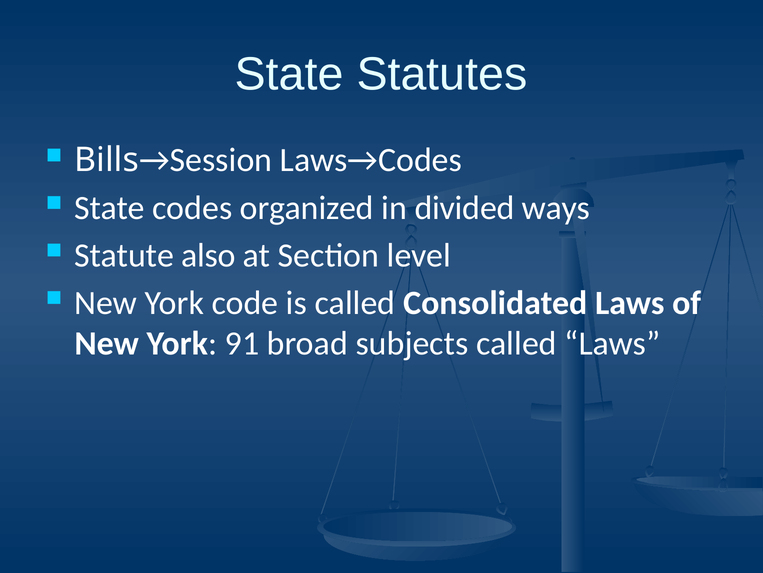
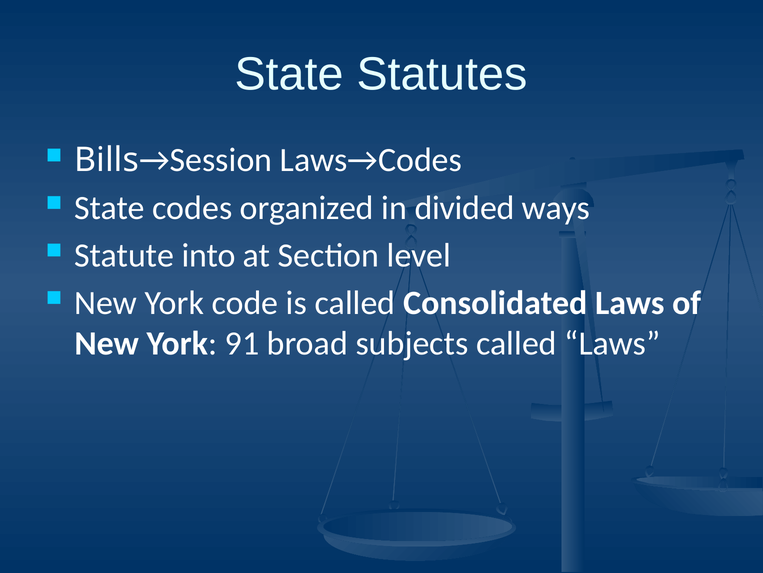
also: also -> into
